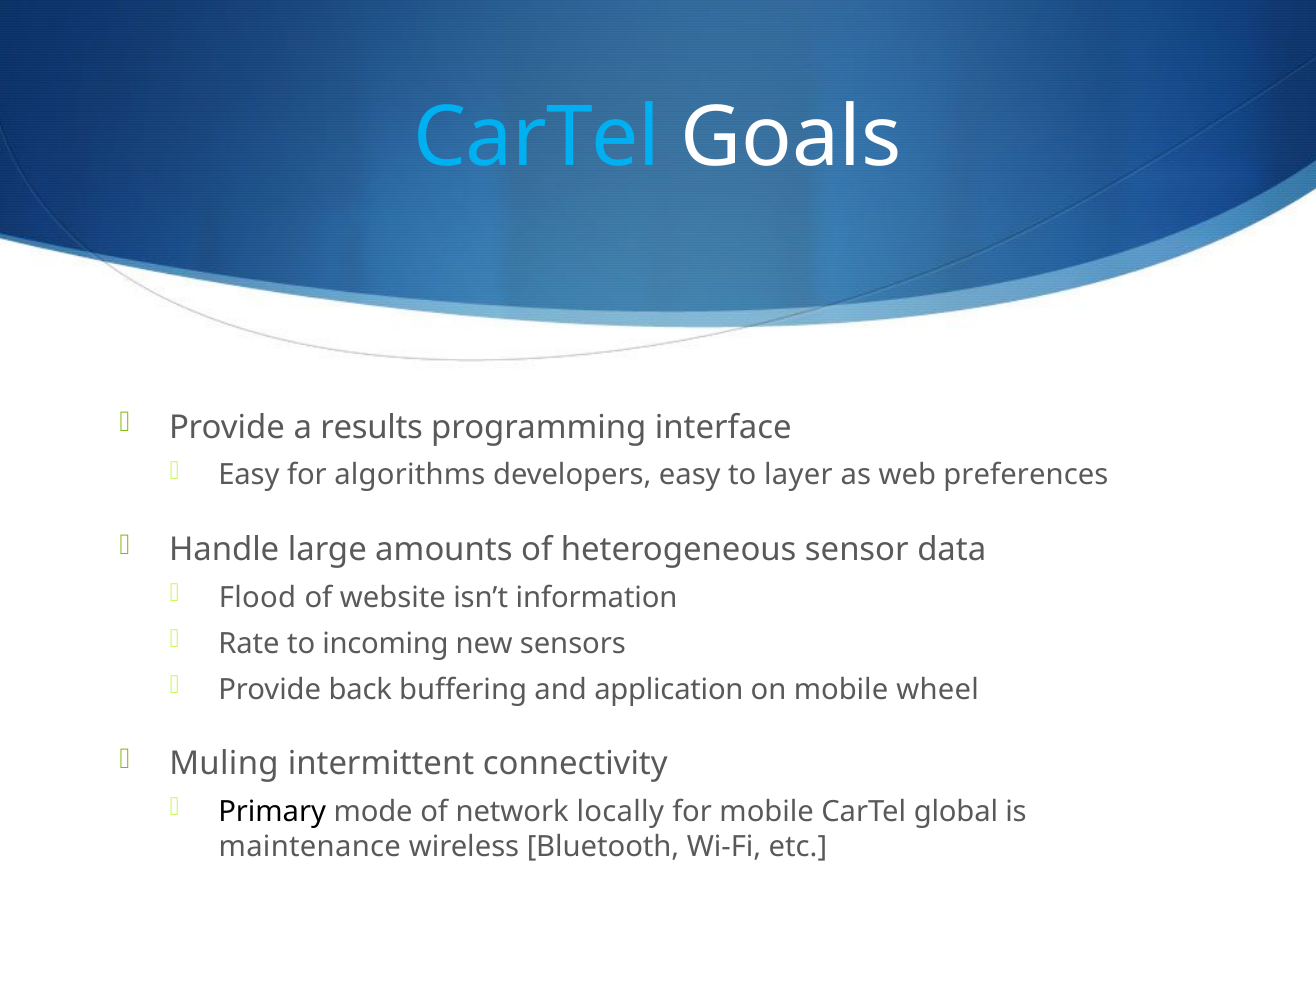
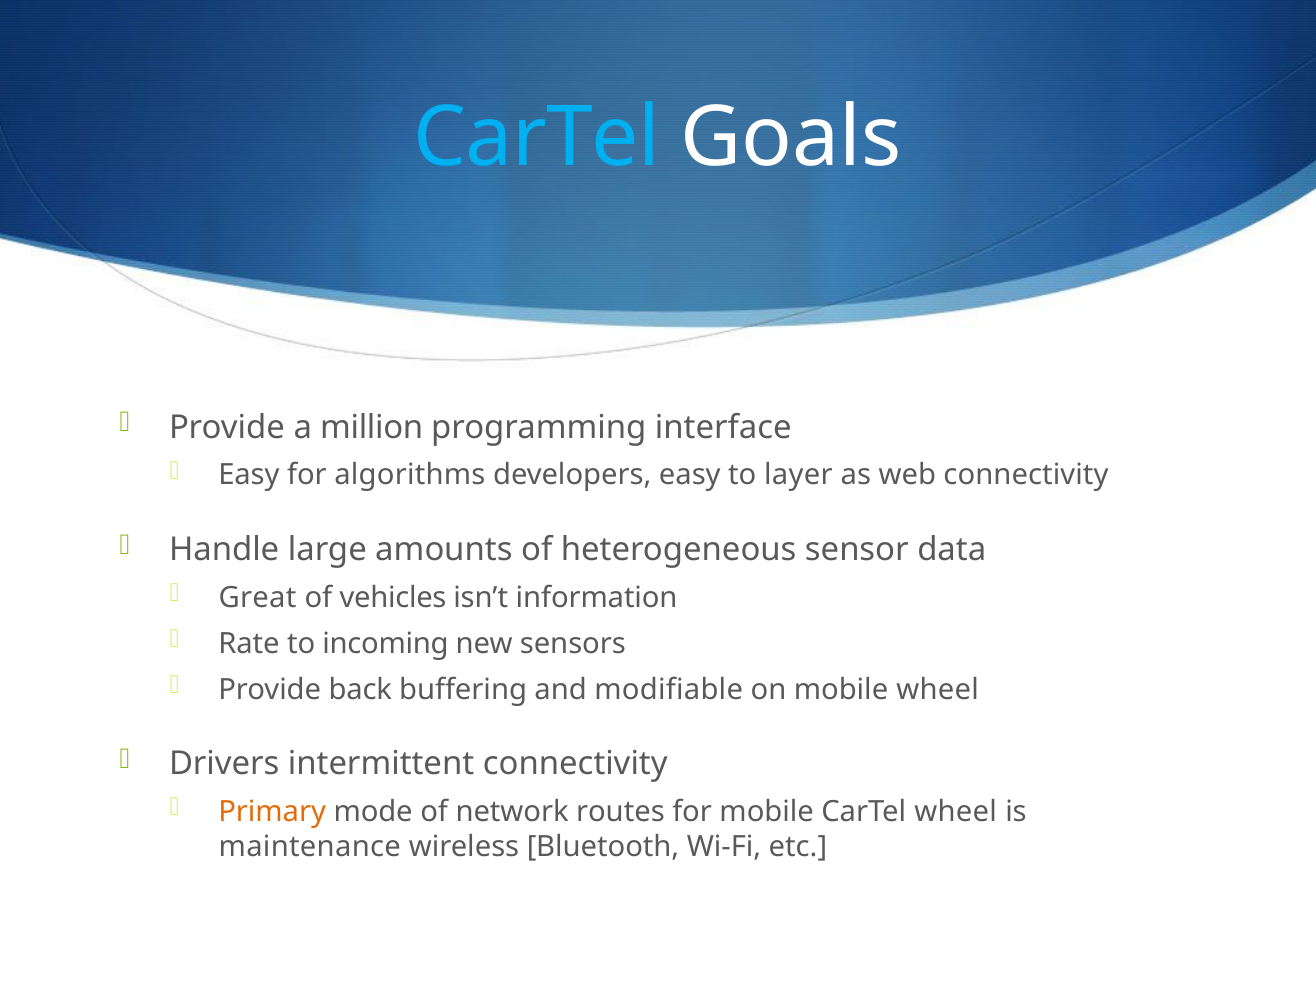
results: results -> million
web preferences: preferences -> connectivity
Flood: Flood -> Great
website: website -> vehicles
application: application -> modifiable
Muling: Muling -> Drivers
Primary colour: black -> orange
locally: locally -> routes
CarTel global: global -> wheel
